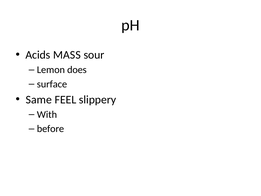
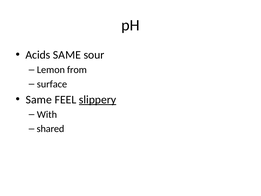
Acids MASS: MASS -> SAME
does: does -> from
slippery underline: none -> present
before: before -> shared
